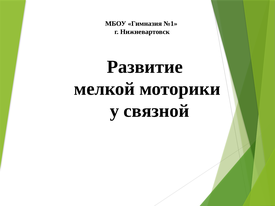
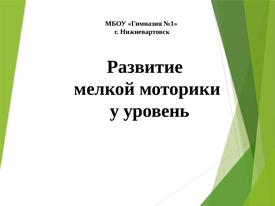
связной: связной -> уровень
